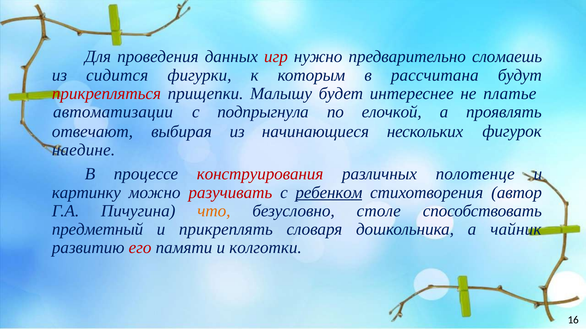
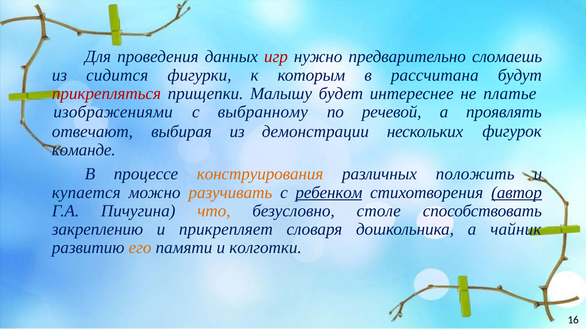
автоматизации: автоматизации -> изображениями
подпрыгнула: подпрыгнула -> выбранному
елочкой: елочкой -> речевой
начинающиеся: начинающиеся -> демонстрации
наедине: наедине -> команде
конструирования colour: red -> orange
полотенце: полотенце -> положить
картинку: картинку -> купается
разучивать colour: red -> orange
автор underline: none -> present
предметный: предметный -> закреплению
прикреплять: прикреплять -> прикрепляет
его colour: red -> orange
